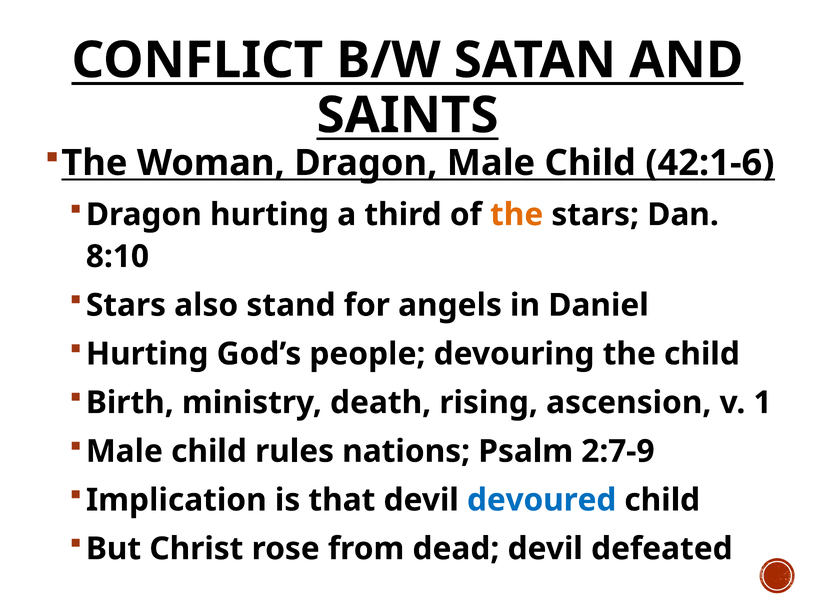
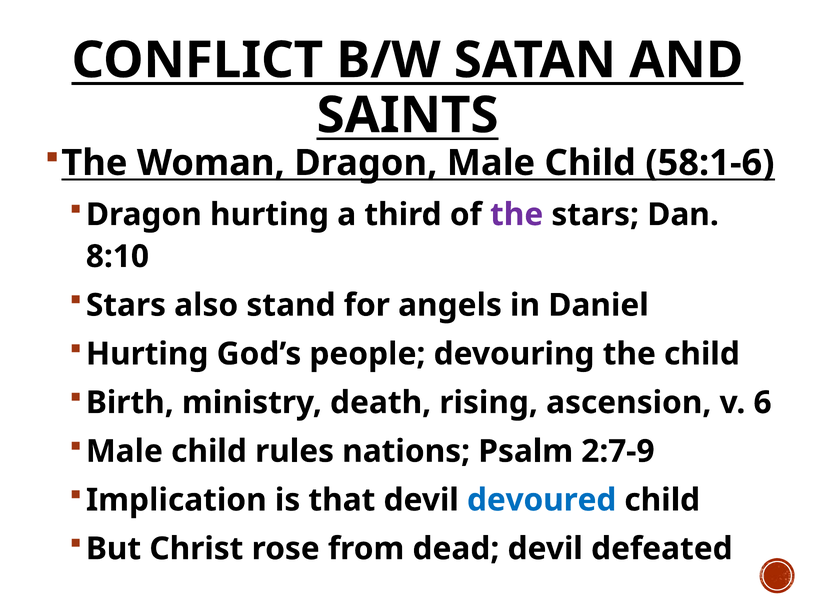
42:1-6: 42:1-6 -> 58:1-6
the at (517, 214) colour: orange -> purple
1: 1 -> 6
